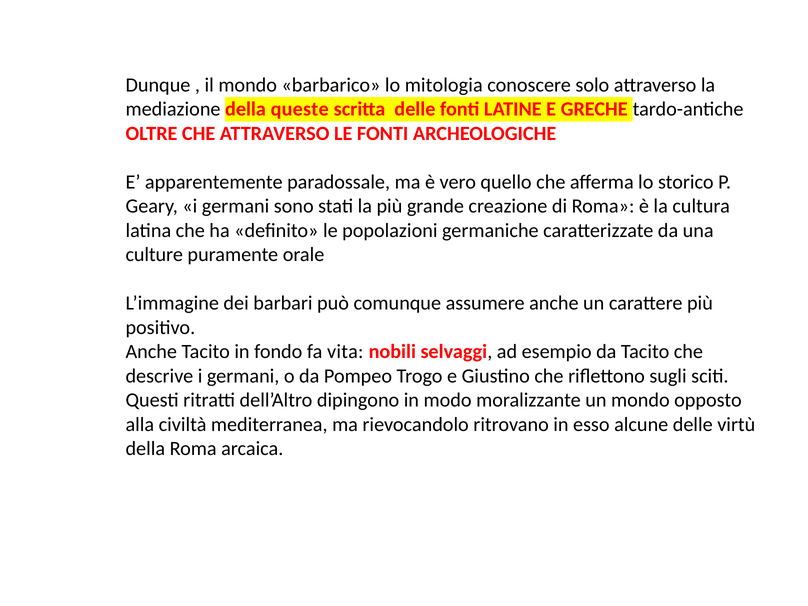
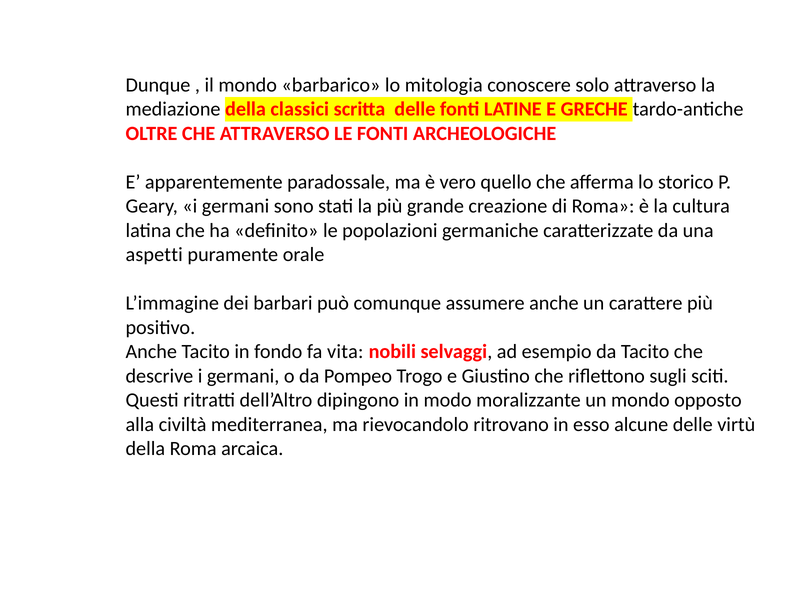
queste: queste -> classici
culture: culture -> aspetti
